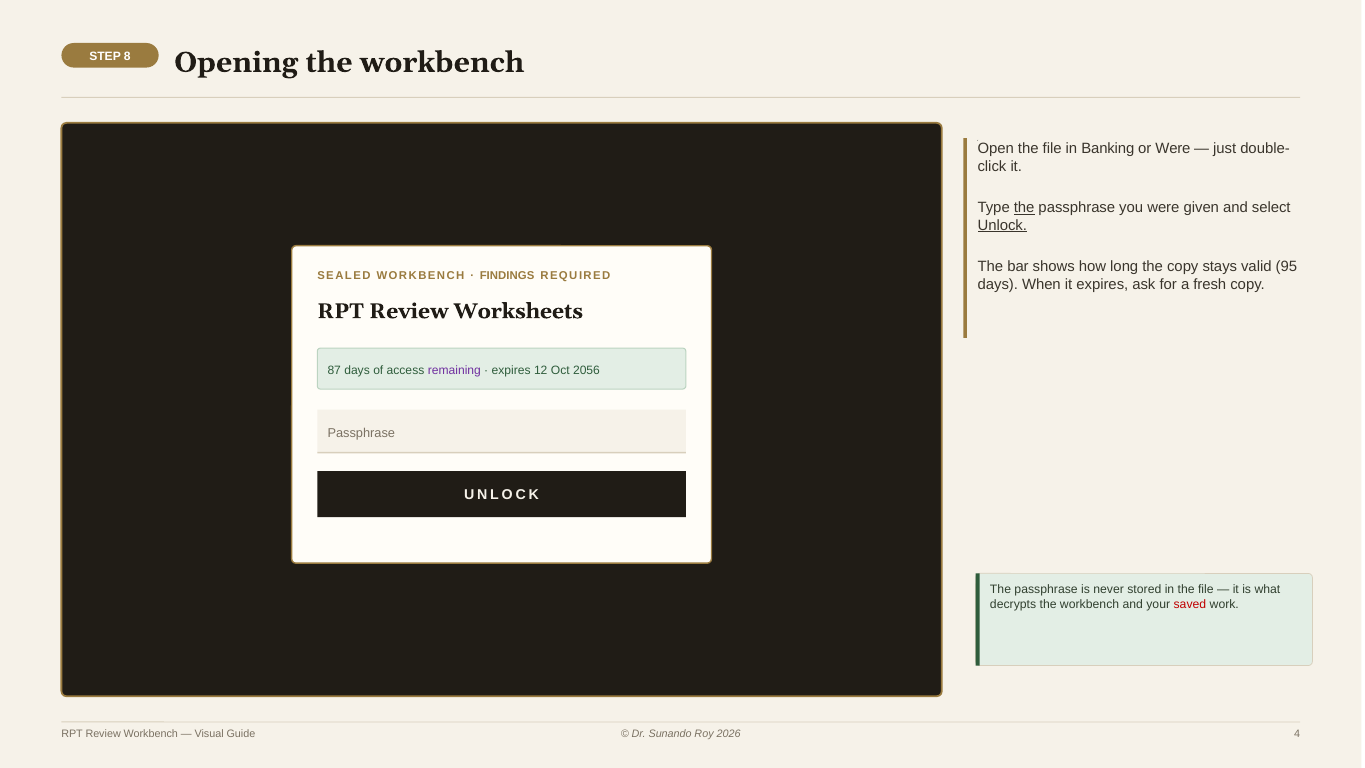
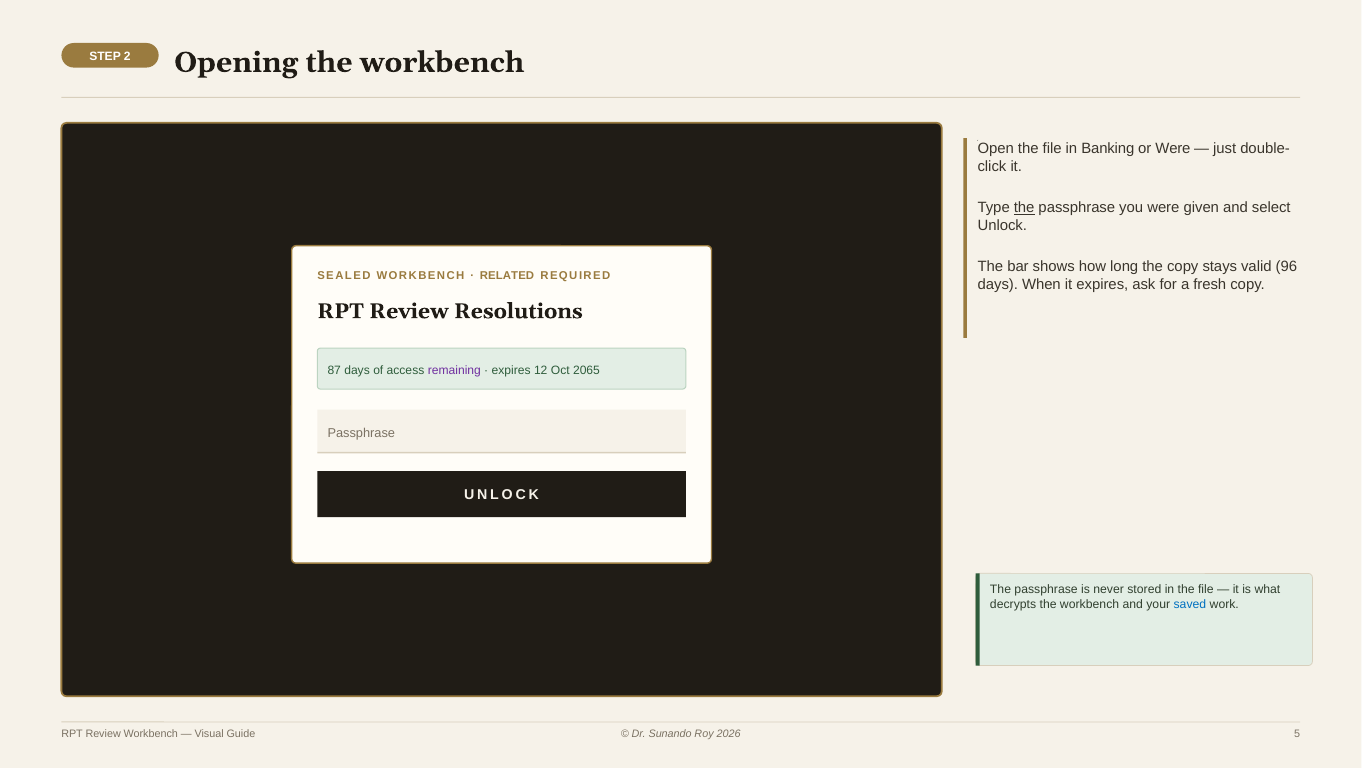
8: 8 -> 2
Unlock at (1002, 225) underline: present -> none
95: 95 -> 96
FINDINGS: FINDINGS -> RELATED
Worksheets: Worksheets -> Resolutions
2056: 2056 -> 2065
saved colour: red -> blue
4: 4 -> 5
